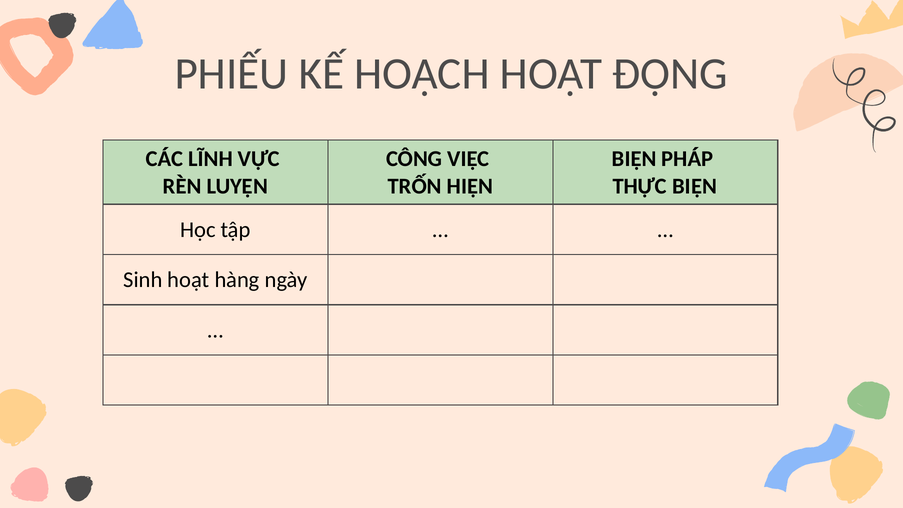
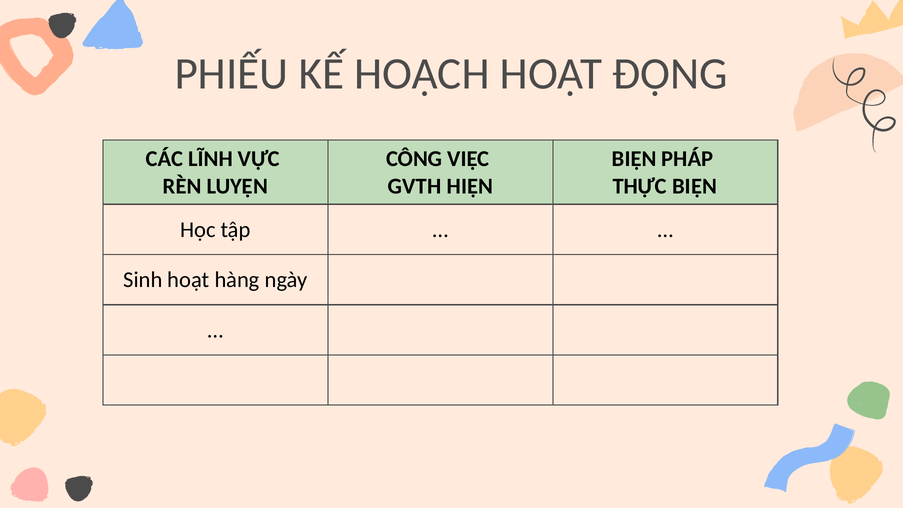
TRỐN: TRỐN -> GVTH
